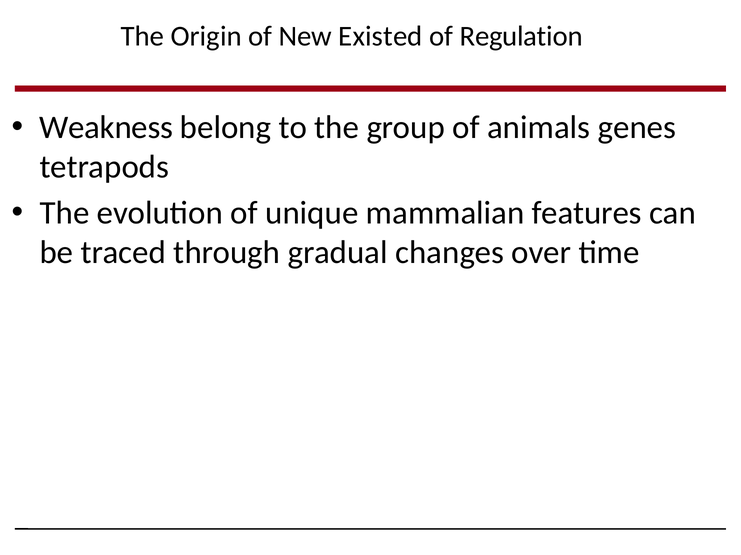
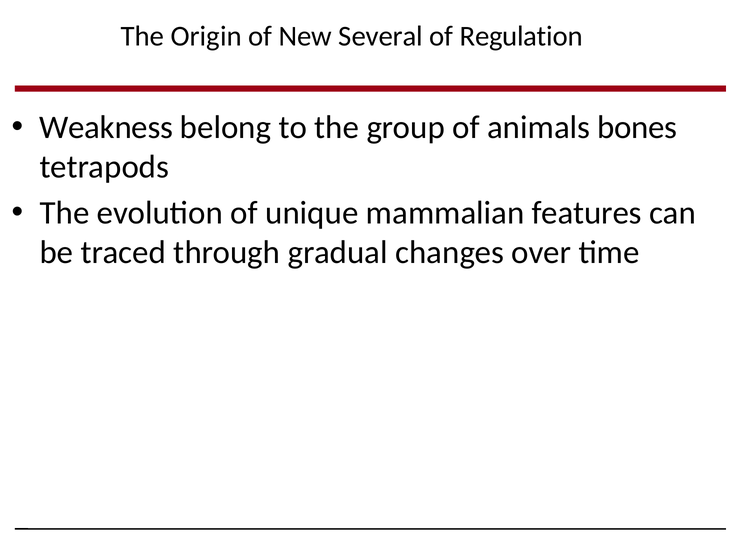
Existed: Existed -> Several
genes: genes -> bones
